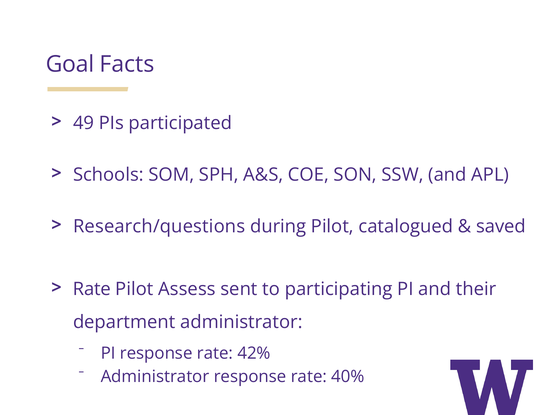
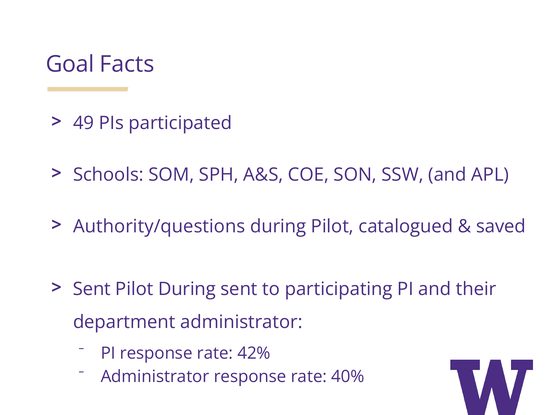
Research/questions: Research/questions -> Authority/questions
Rate at (92, 289): Rate -> Sent
Pilot Assess: Assess -> During
